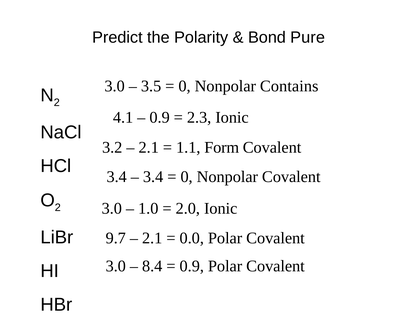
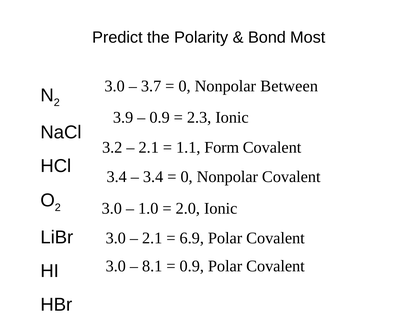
Pure: Pure -> Most
3.5: 3.5 -> 3.7
Contains: Contains -> Between
4.1: 4.1 -> 3.9
9.7 at (116, 238): 9.7 -> 3.0
0.0: 0.0 -> 6.9
8.4: 8.4 -> 8.1
